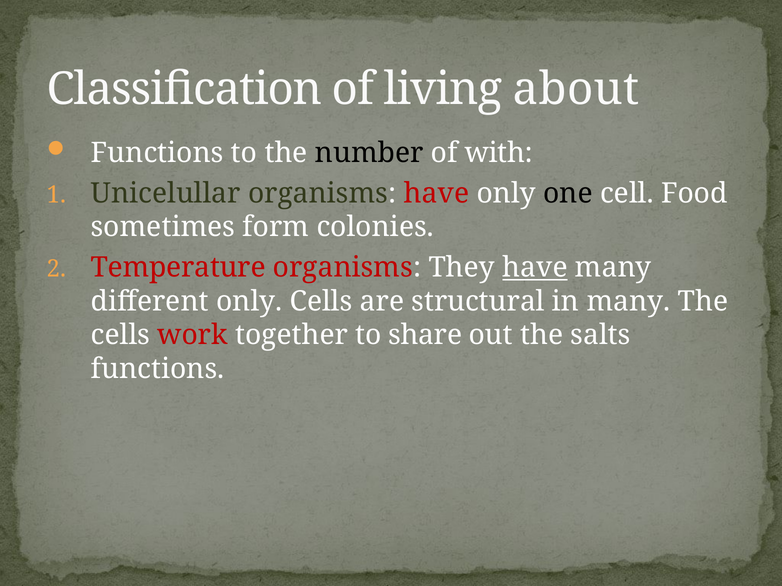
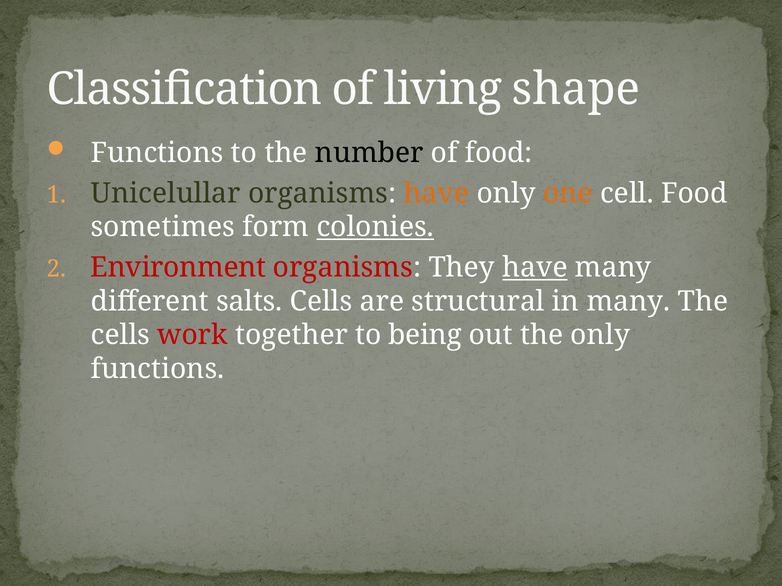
about: about -> shape
of with: with -> food
have at (437, 193) colour: red -> orange
one colour: black -> orange
colonies underline: none -> present
Temperature: Temperature -> Environment
different only: only -> salts
share: share -> being
the salts: salts -> only
